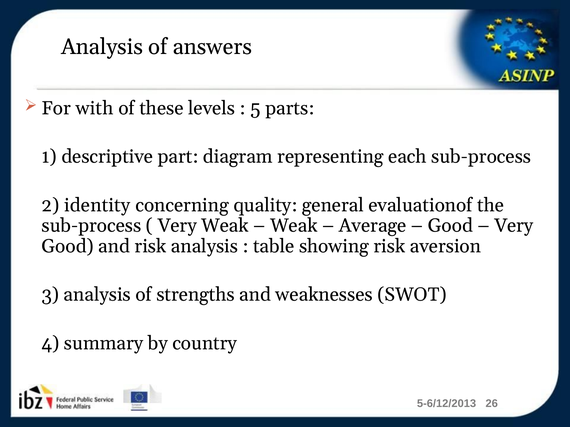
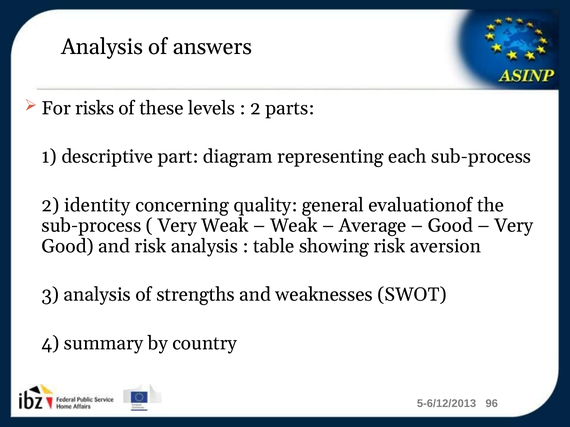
with: with -> risks
5 at (255, 108): 5 -> 2
26: 26 -> 96
